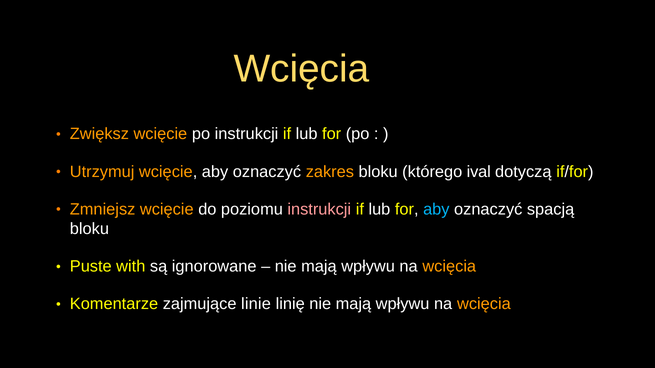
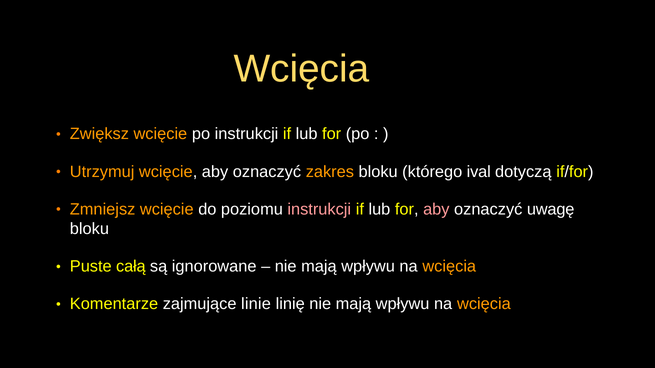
aby at (436, 209) colour: light blue -> pink
spacją: spacją -> uwagę
with: with -> całą
